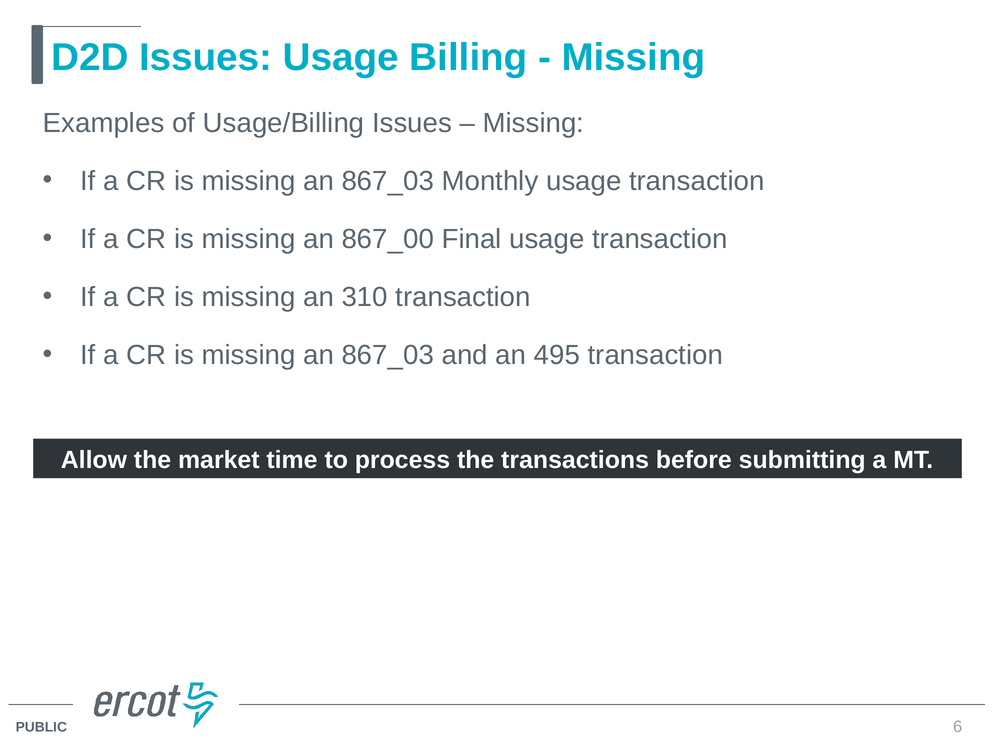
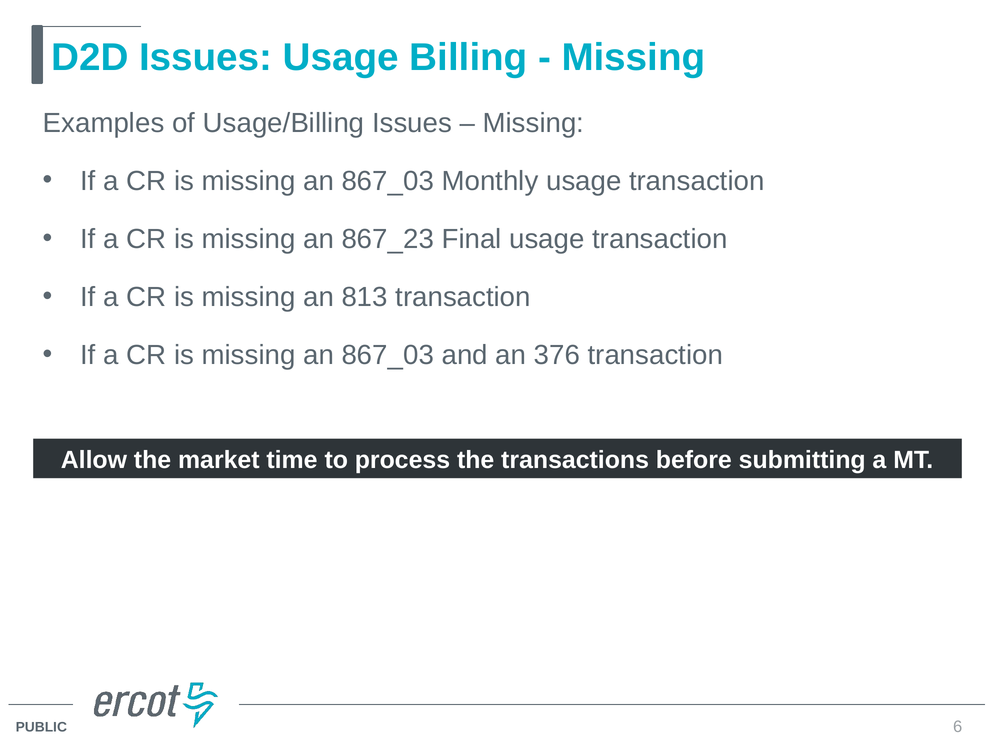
867_00: 867_00 -> 867_23
310: 310 -> 813
495: 495 -> 376
